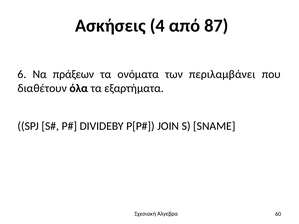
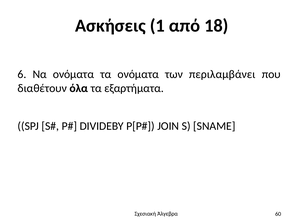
4: 4 -> 1
87: 87 -> 18
Να πράξεων: πράξεων -> ονόματα
